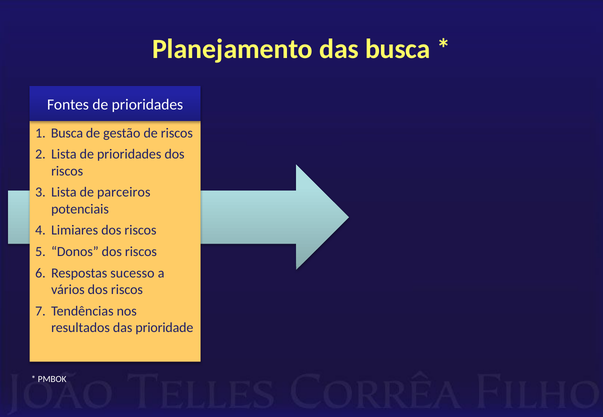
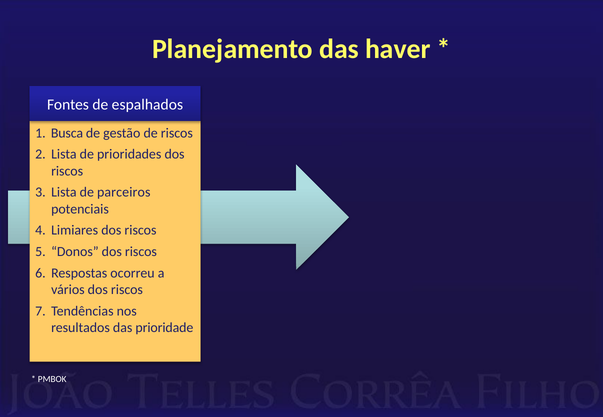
das busca: busca -> haver
Fontes de prioridades: prioridades -> espalhados
sucesso: sucesso -> ocorreu
